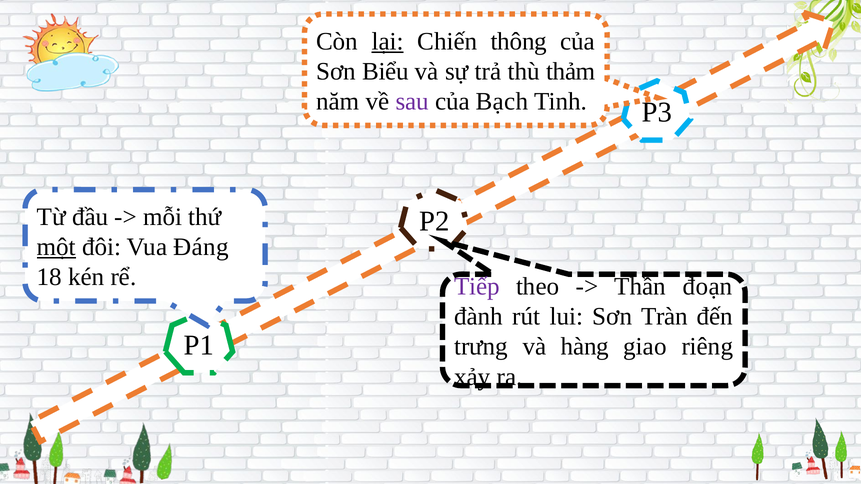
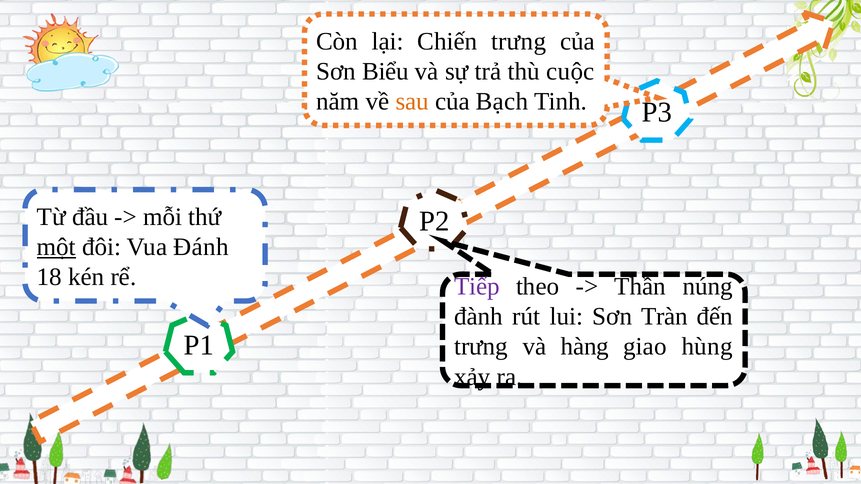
lại underline: present -> none
Chiến thông: thông -> trưng
thảm: thảm -> cuộc
sau colour: purple -> orange
Đáng: Đáng -> Đánh
đoạn: đoạn -> núng
riêng: riêng -> hùng
